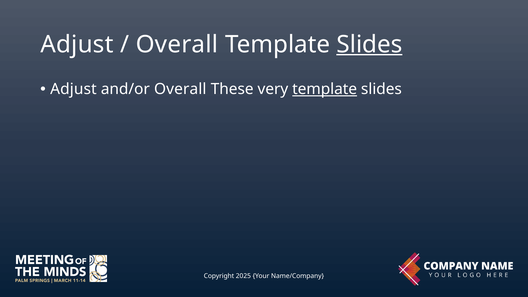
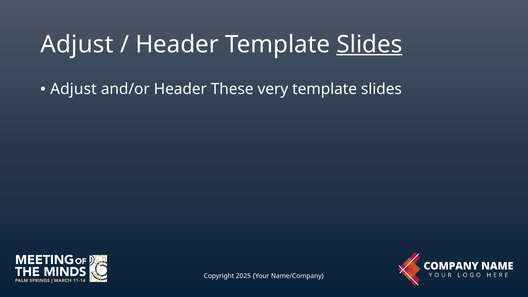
Overall at (177, 44): Overall -> Header
and/or Overall: Overall -> Header
template at (325, 89) underline: present -> none
